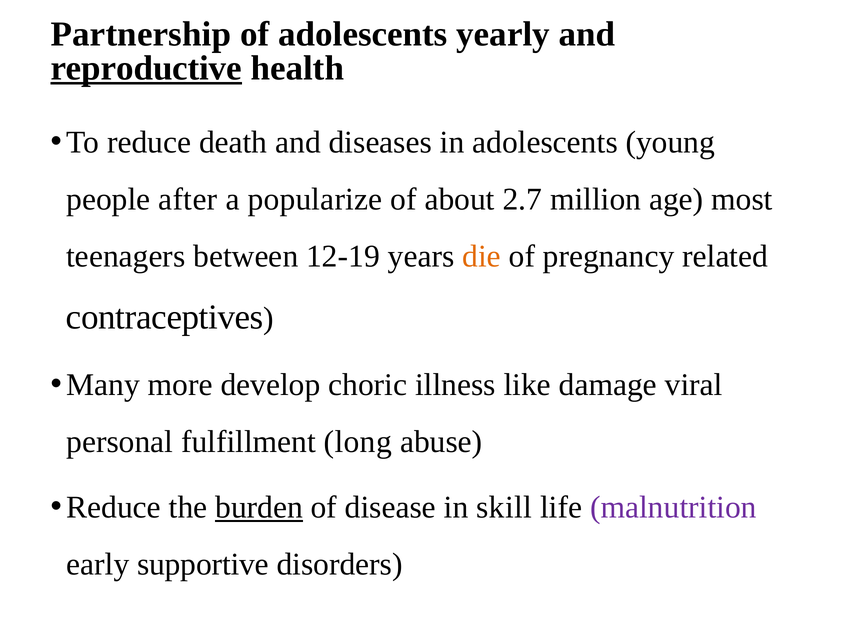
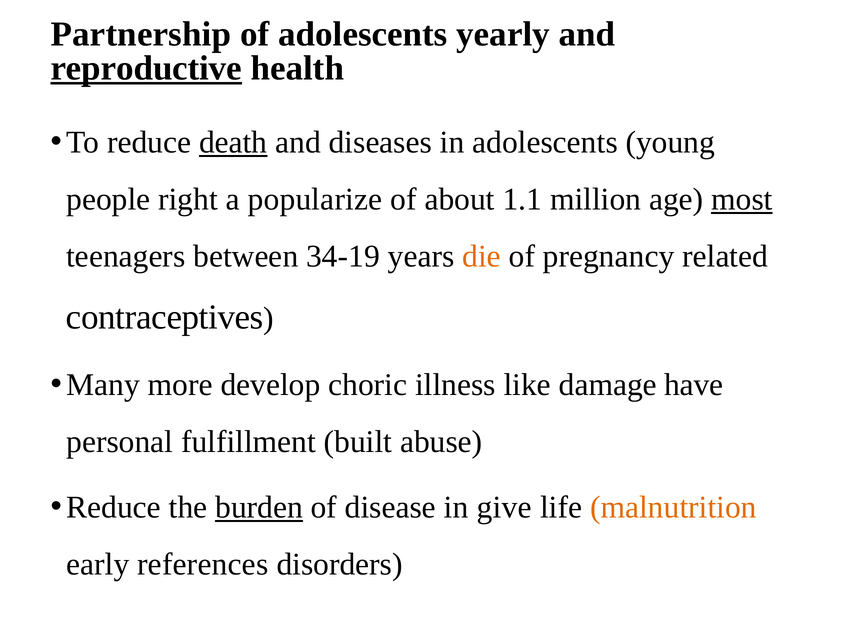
death underline: none -> present
after: after -> right
2.7: 2.7 -> 1.1
most underline: none -> present
12-19: 12-19 -> 34-19
viral: viral -> have
long: long -> built
skill: skill -> give
malnutrition colour: purple -> orange
supportive: supportive -> references
